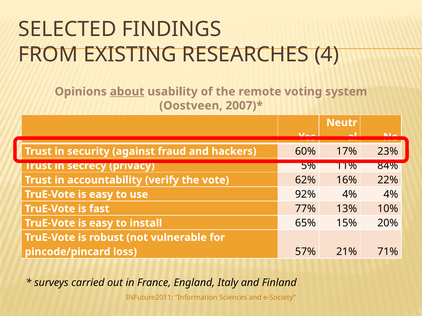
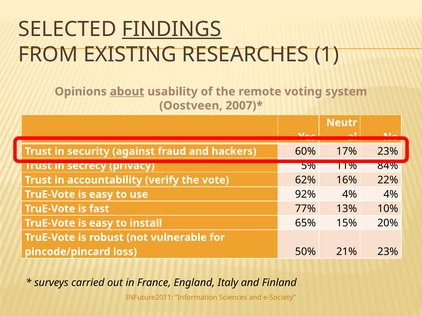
FINDINGS underline: none -> present
4: 4 -> 1
57%: 57% -> 50%
21% 71%: 71% -> 23%
